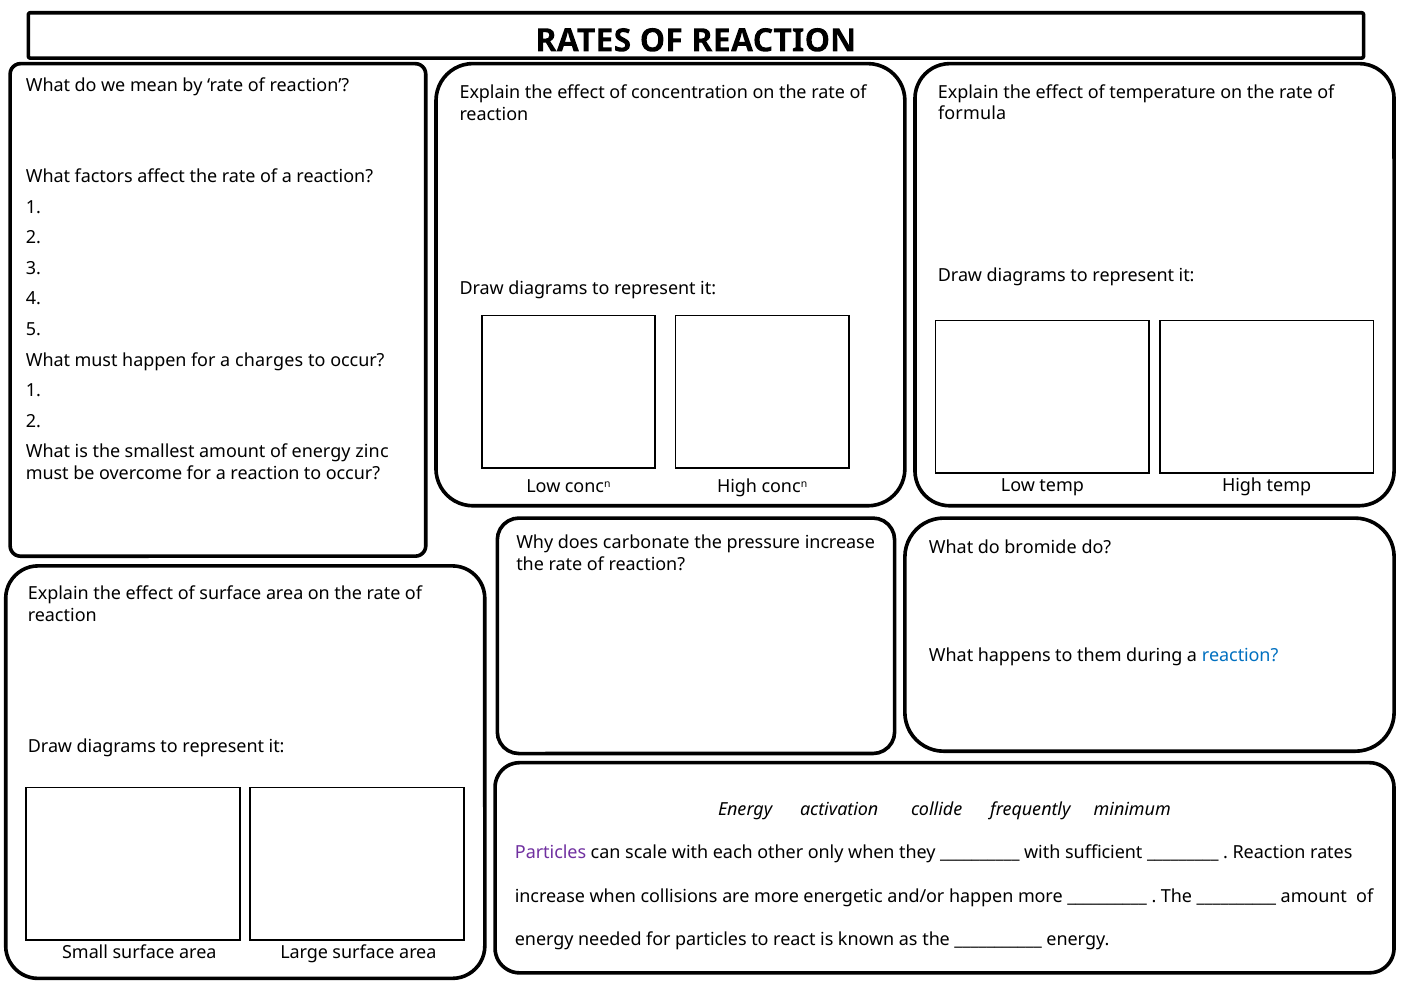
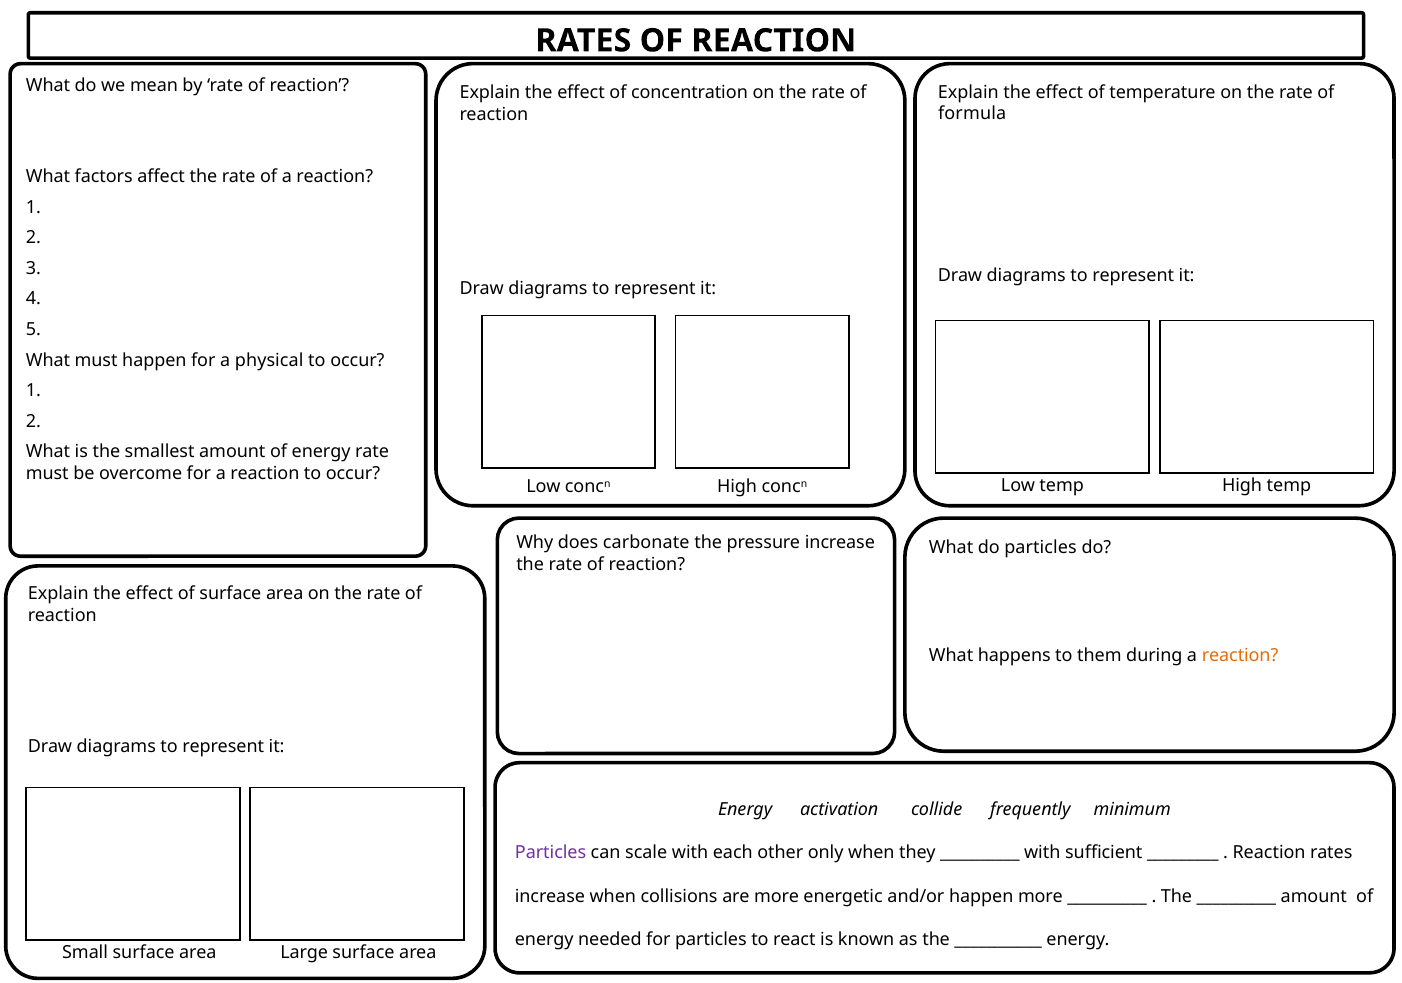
charges: charges -> physical
energy zinc: zinc -> rate
do bromide: bromide -> particles
reaction at (1240, 656) colour: blue -> orange
